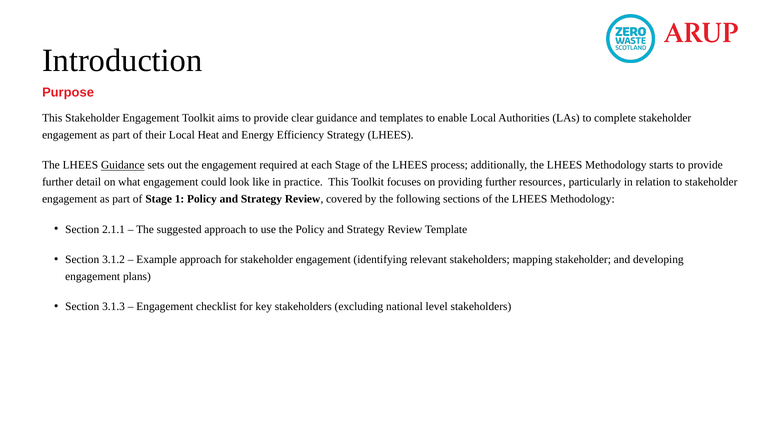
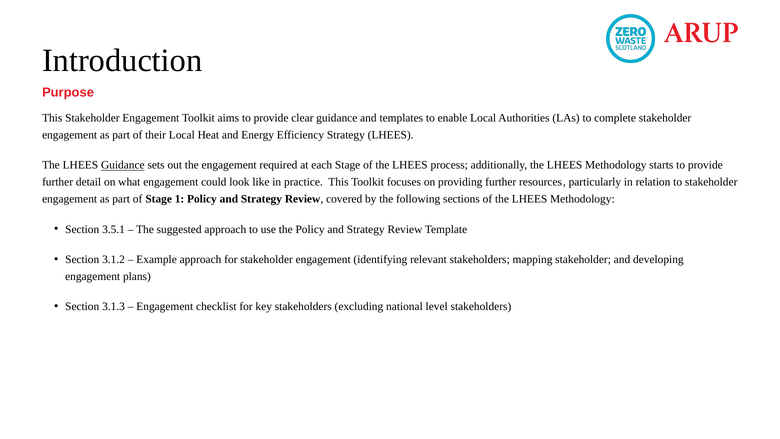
2.1.1: 2.1.1 -> 3.5.1
